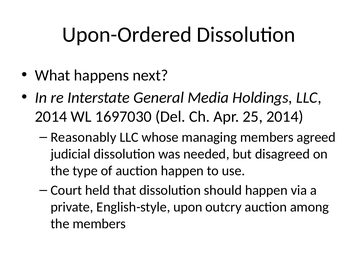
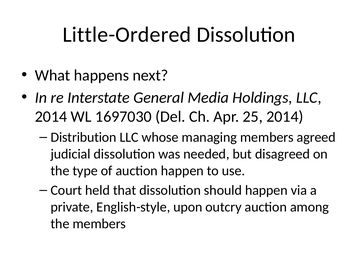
Upon-Ordered: Upon-Ordered -> Little-Ordered
Reasonably: Reasonably -> Distribution
